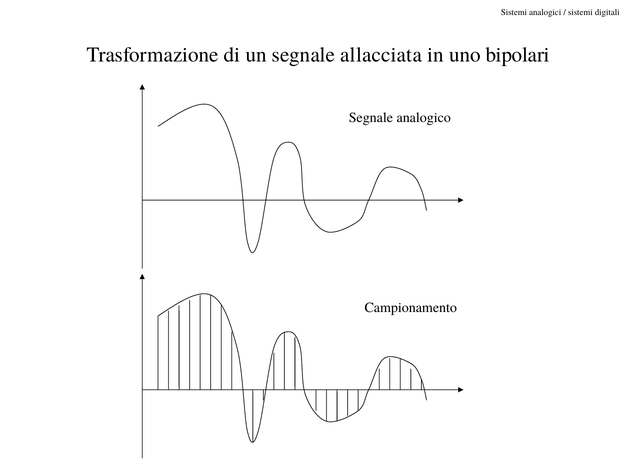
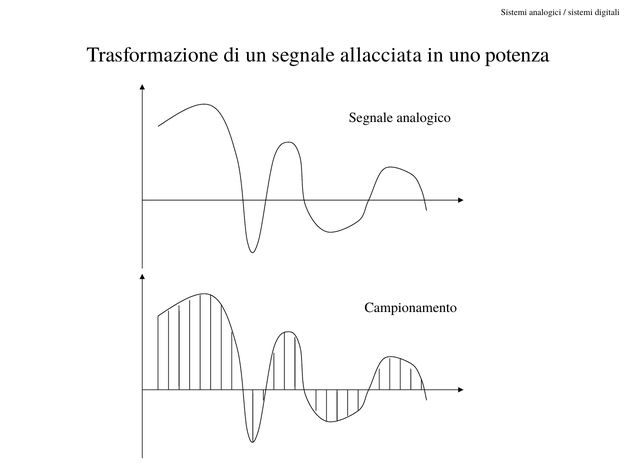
bipolari: bipolari -> potenza
